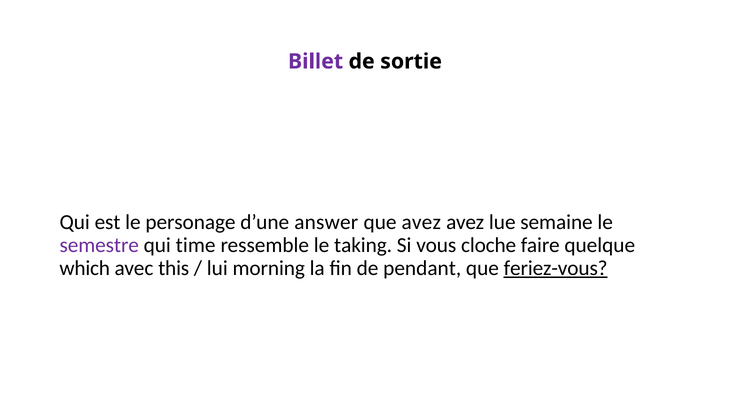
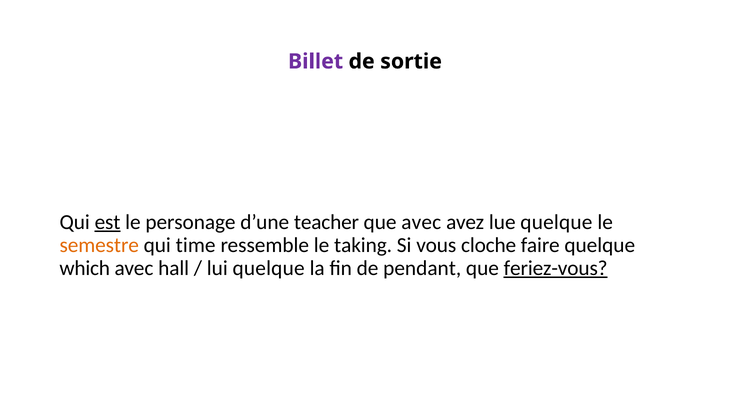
est underline: none -> present
answer: answer -> teacher
que avez: avez -> avec
lue semaine: semaine -> quelque
semestre colour: purple -> orange
this: this -> hall
lui morning: morning -> quelque
